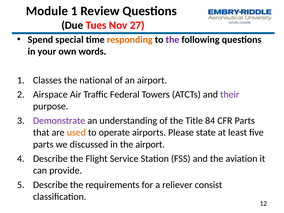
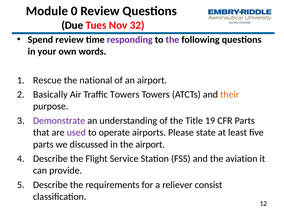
Module 1: 1 -> 0
27: 27 -> 32
Spend special: special -> review
responding colour: orange -> purple
Classes: Classes -> Rescue
Airspace: Airspace -> Basically
Traffic Federal: Federal -> Towers
their colour: purple -> orange
84: 84 -> 19
used colour: orange -> purple
